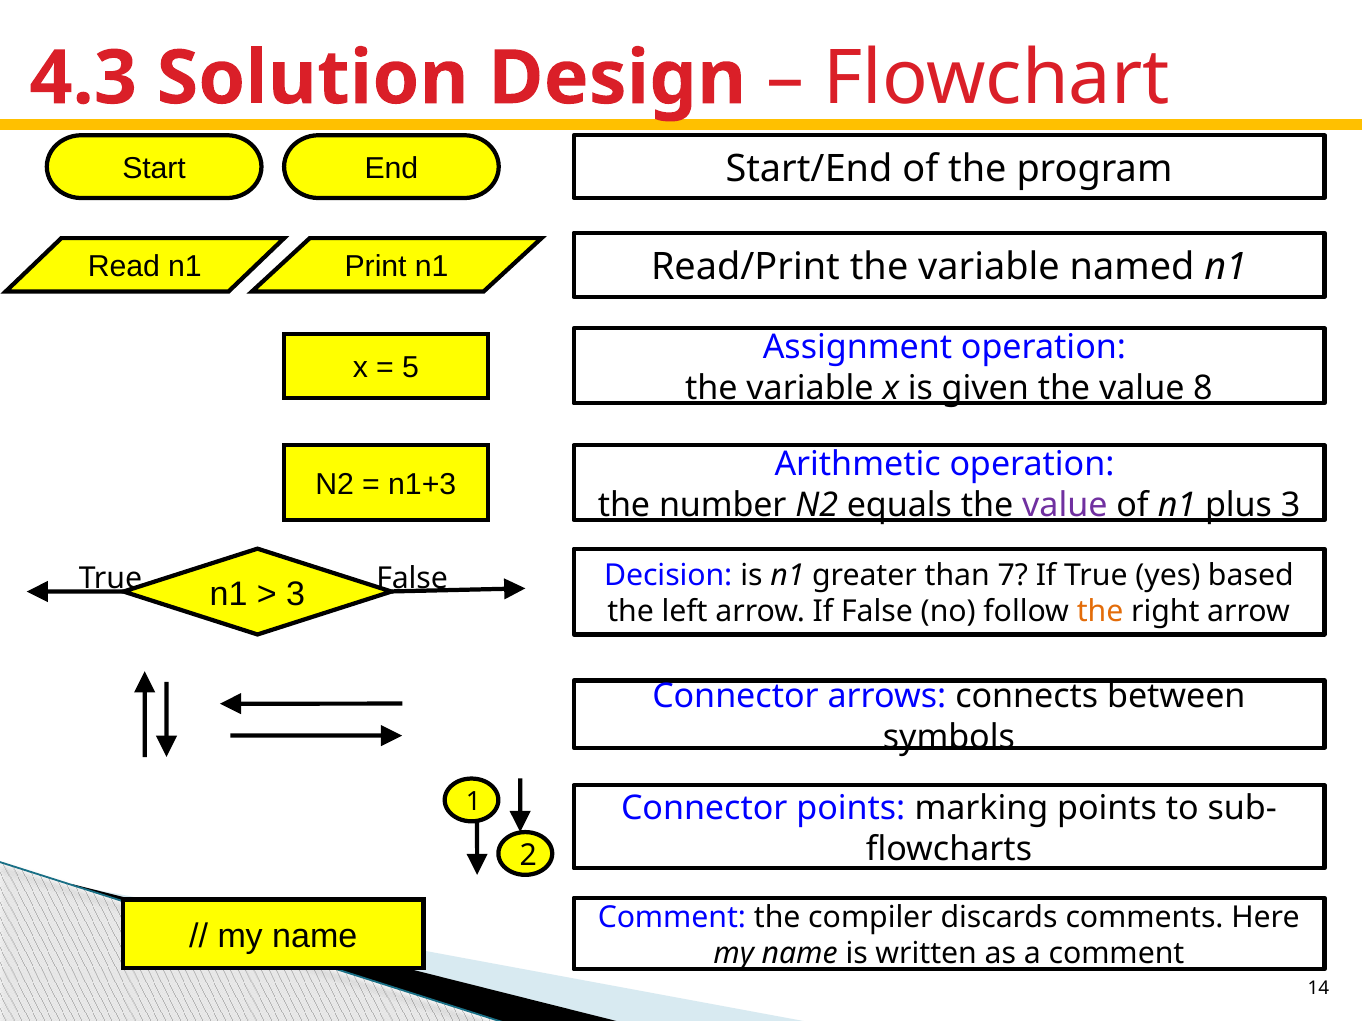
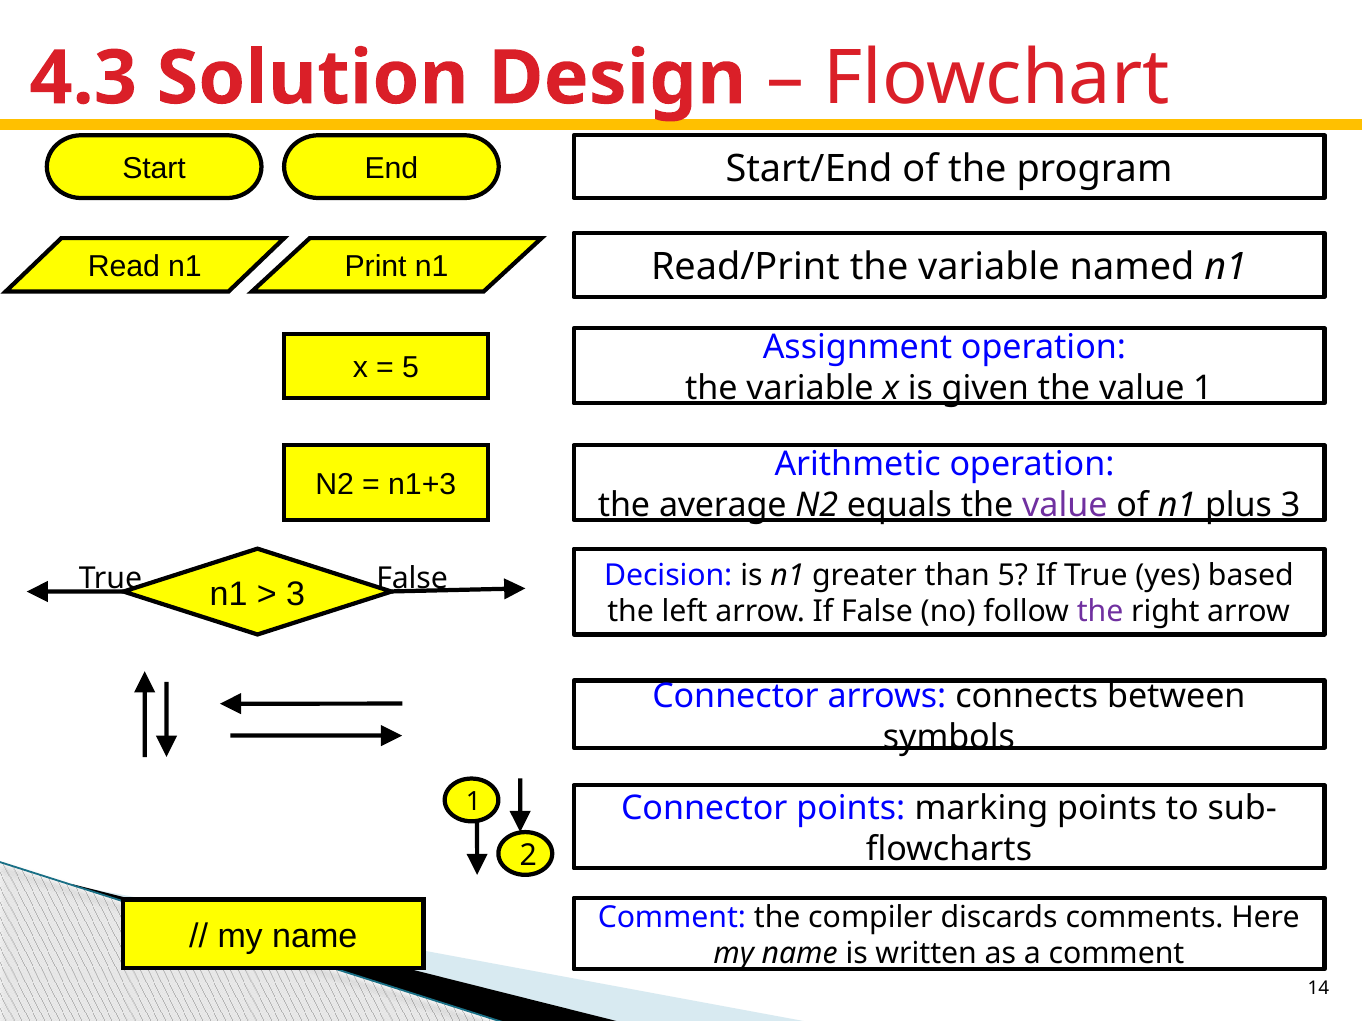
value 8: 8 -> 1
number: number -> average
than 7: 7 -> 5
the at (1100, 612) colour: orange -> purple
